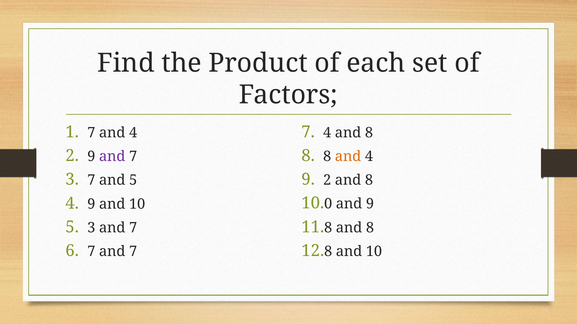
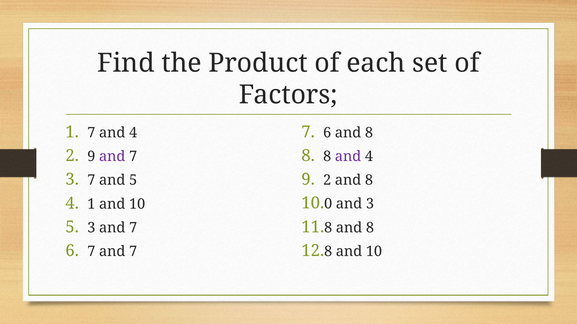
4 at (327, 133): 4 -> 6
and at (348, 157) colour: orange -> purple
and 9: 9 -> 3
9 at (91, 204): 9 -> 1
